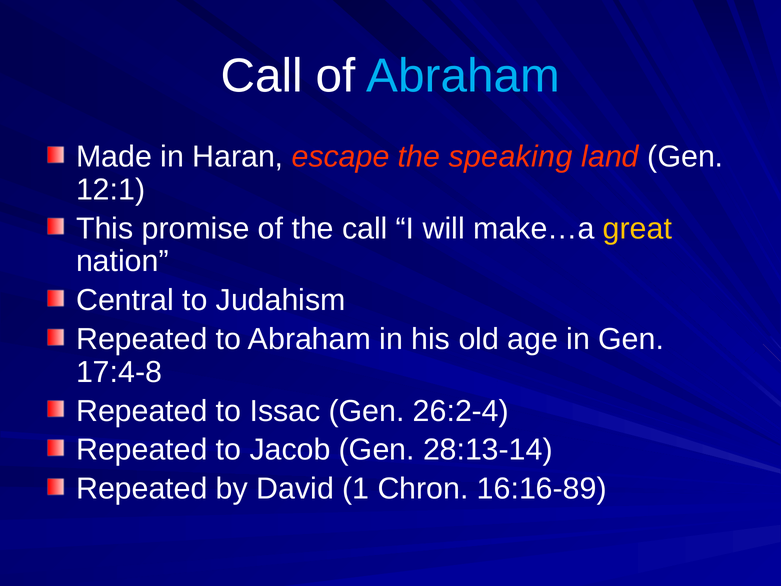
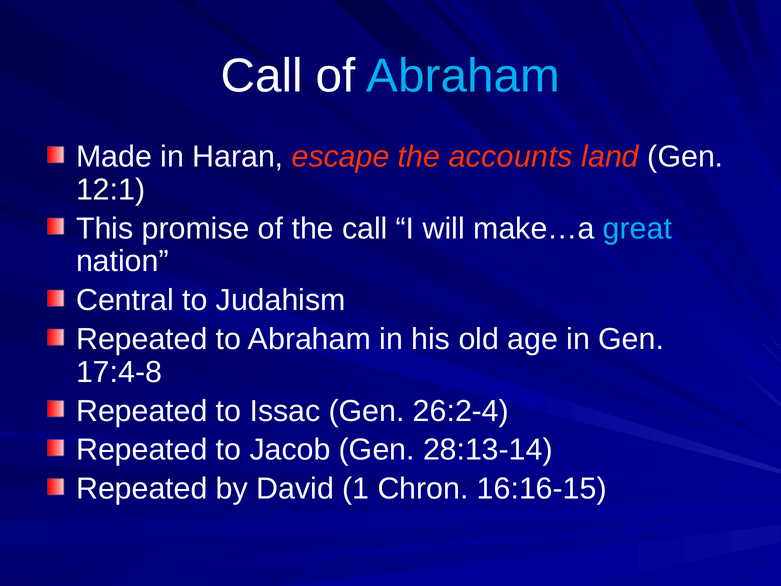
speaking: speaking -> accounts
great colour: yellow -> light blue
16:16-89: 16:16-89 -> 16:16-15
